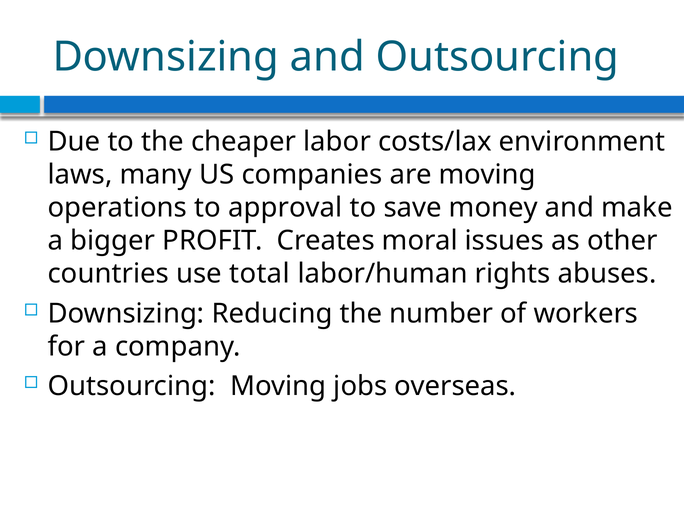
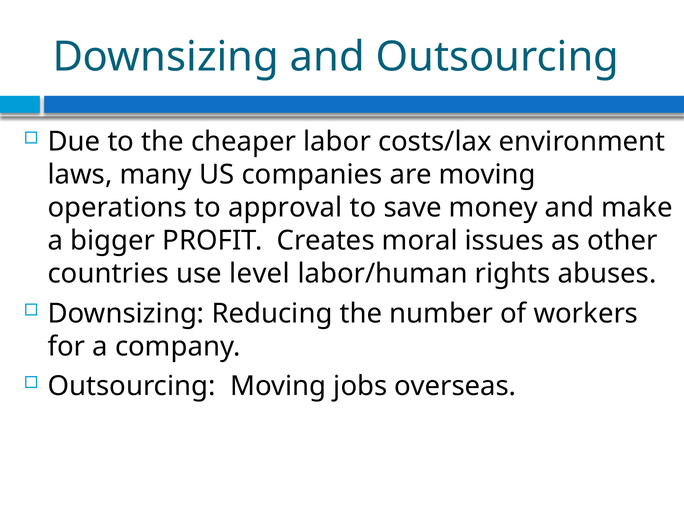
total: total -> level
